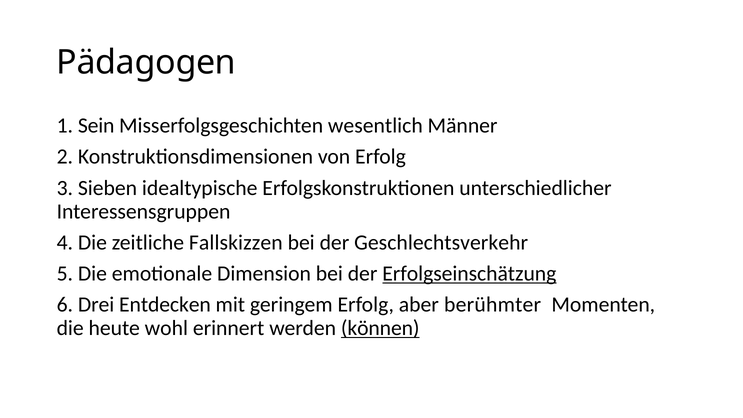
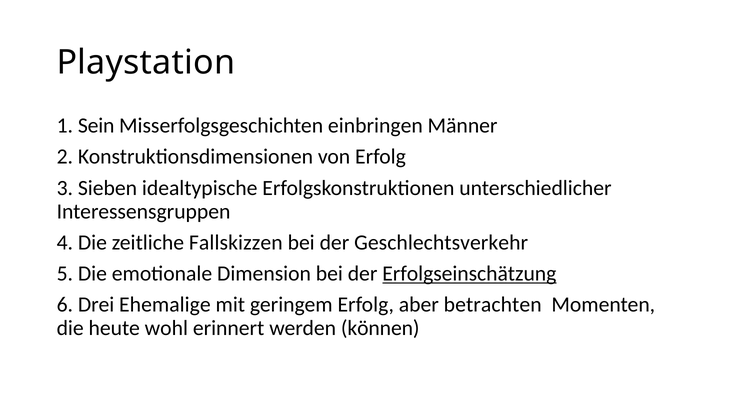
Pädagogen: Pädagogen -> Playstation
wesentlich: wesentlich -> einbringen
Entdecken: Entdecken -> Ehemalige
berühmter: berühmter -> betrachten
können underline: present -> none
